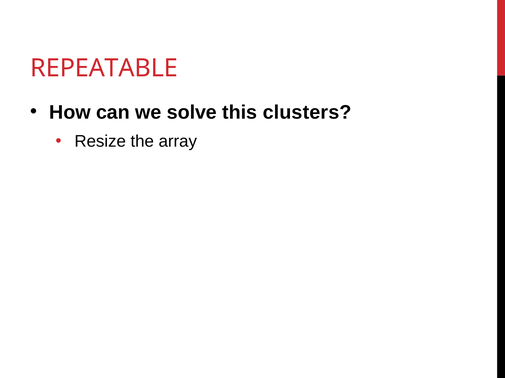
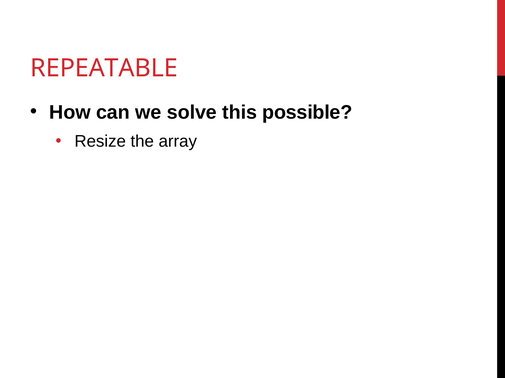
clusters: clusters -> possible
